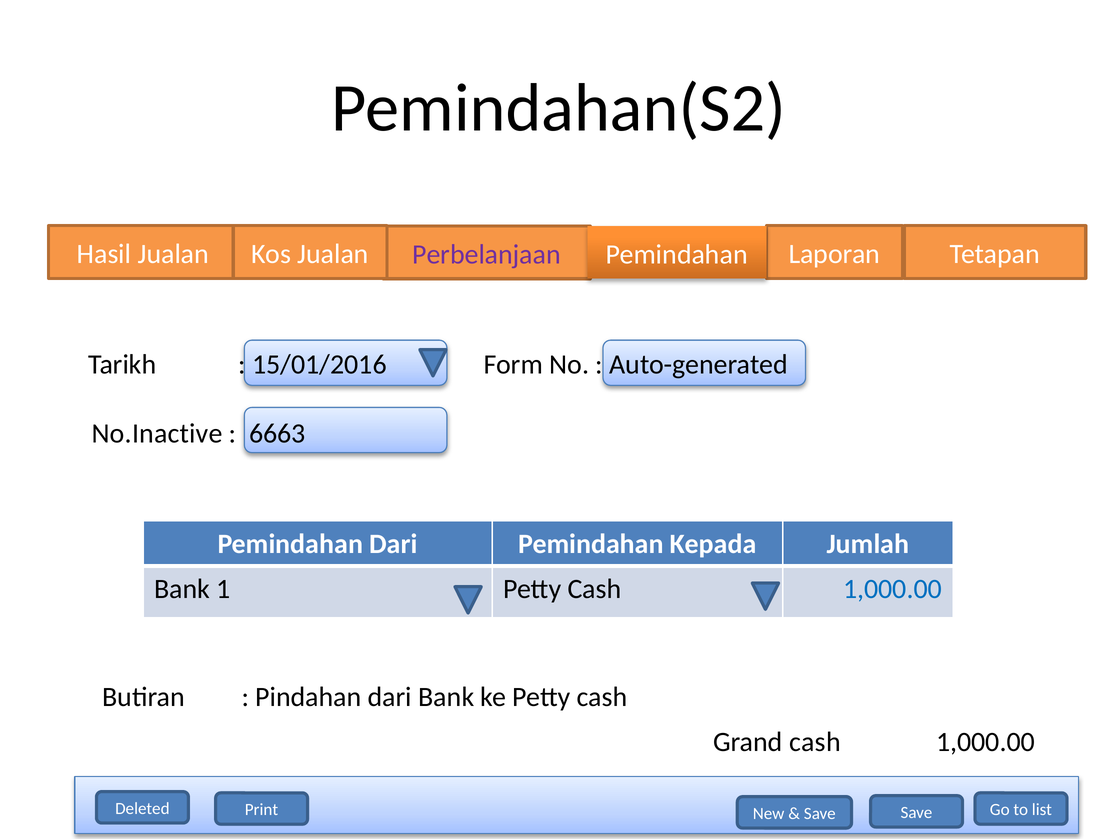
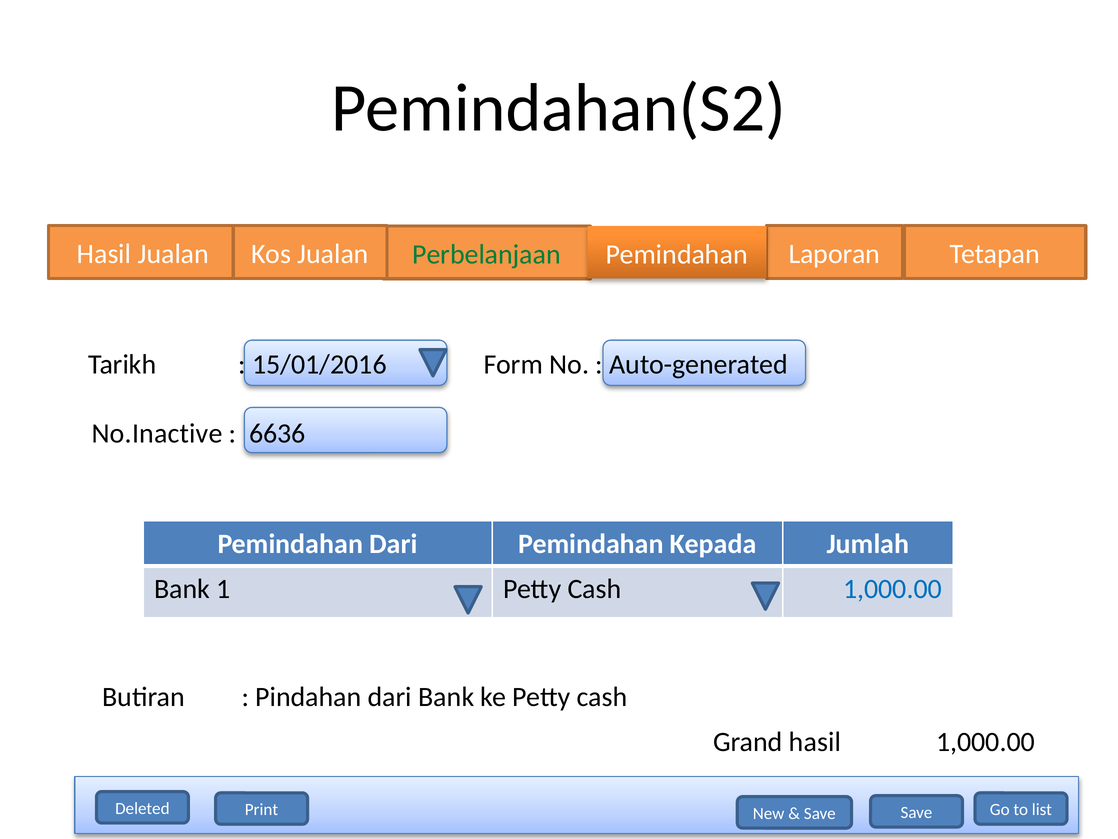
Perbelanjaan colour: purple -> green
6663: 6663 -> 6636
Grand cash: cash -> hasil
